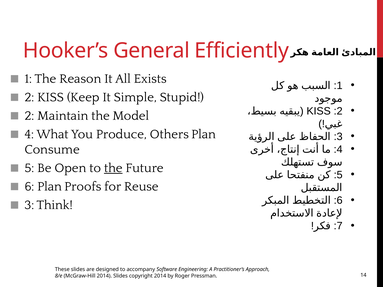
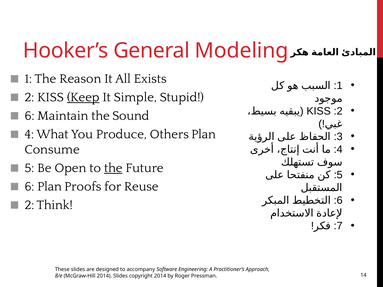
Efficiently: Efficiently -> Modeling
Keep underline: none -> present
2 at (29, 116): 2 -> 6
Model: Model -> Sound
3 at (29, 205): 3 -> 2
